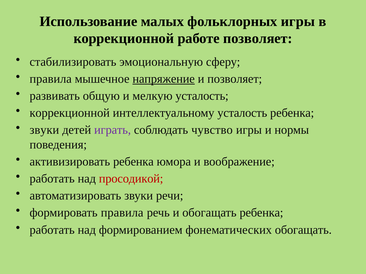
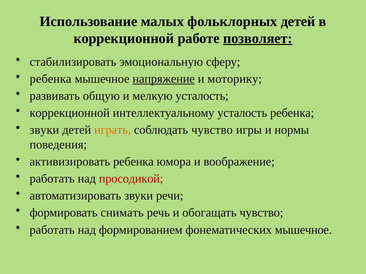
фольклорных игры: игры -> детей
позволяет at (258, 39) underline: none -> present
правила at (51, 79): правила -> ребенка
и позволяет: позволяет -> моторику
играть colour: purple -> orange
формировать правила: правила -> снимать
обогащать ребенка: ребенка -> чувство
фонематических обогащать: обогащать -> мышечное
